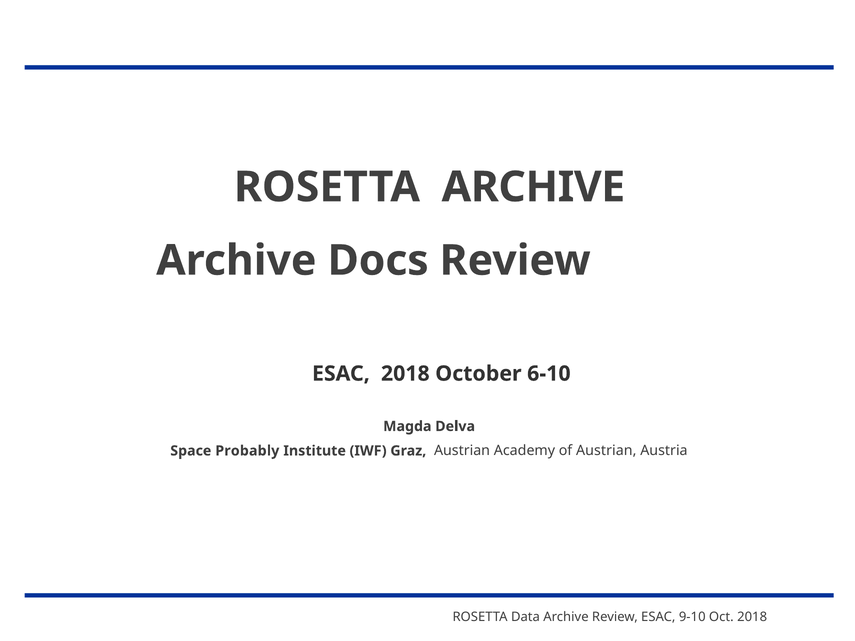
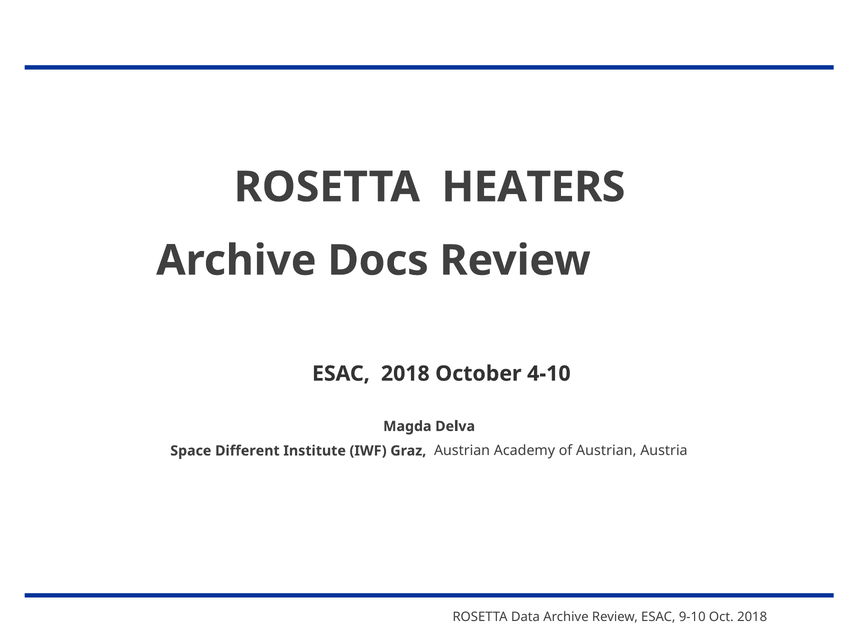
ROSETTA ARCHIVE: ARCHIVE -> HEATERS
6-10: 6-10 -> 4-10
Probably: Probably -> Different
